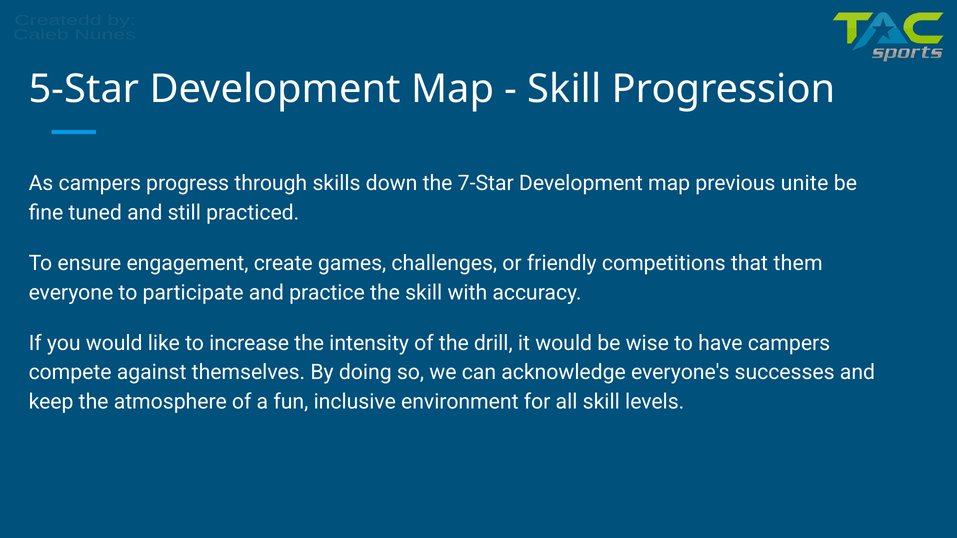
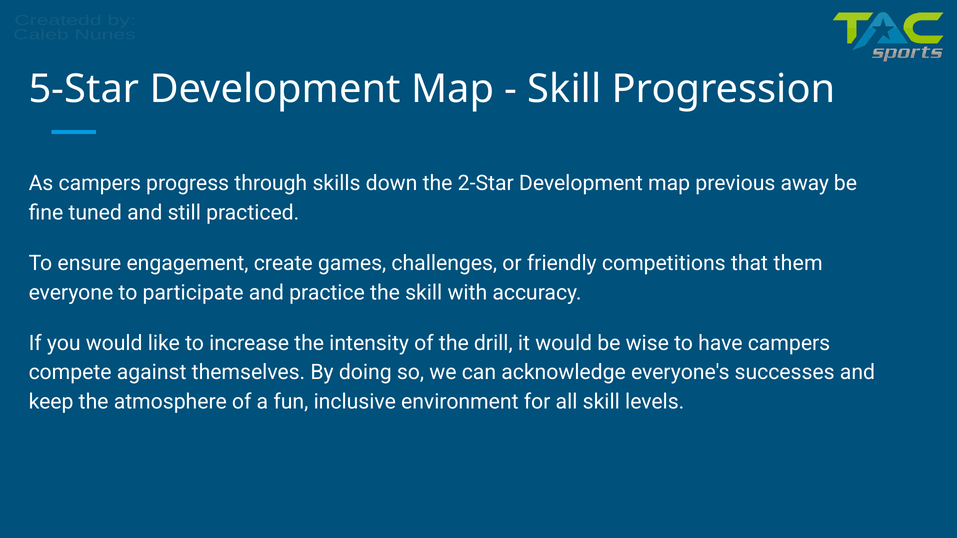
7-Star: 7-Star -> 2-Star
unite: unite -> away
